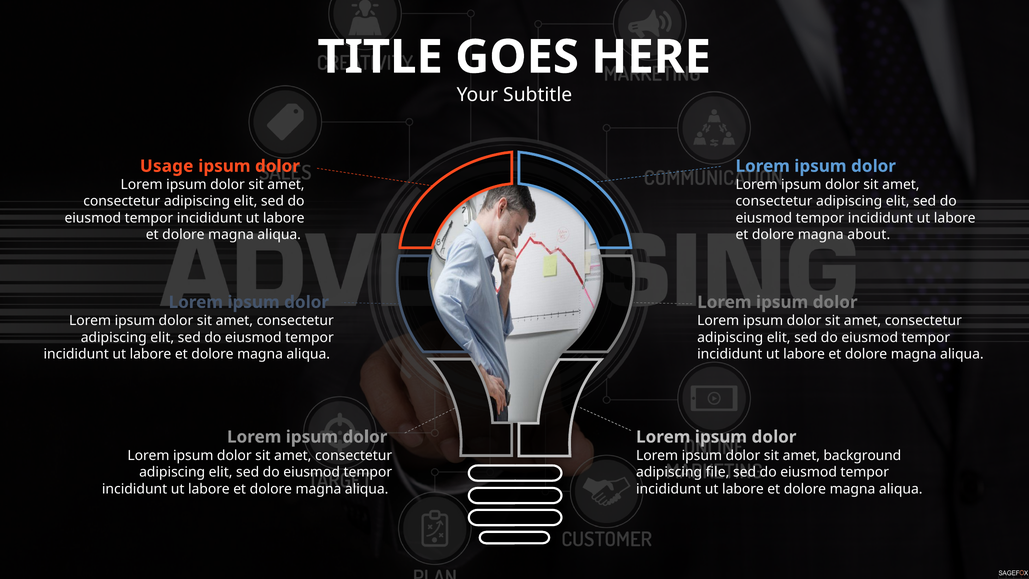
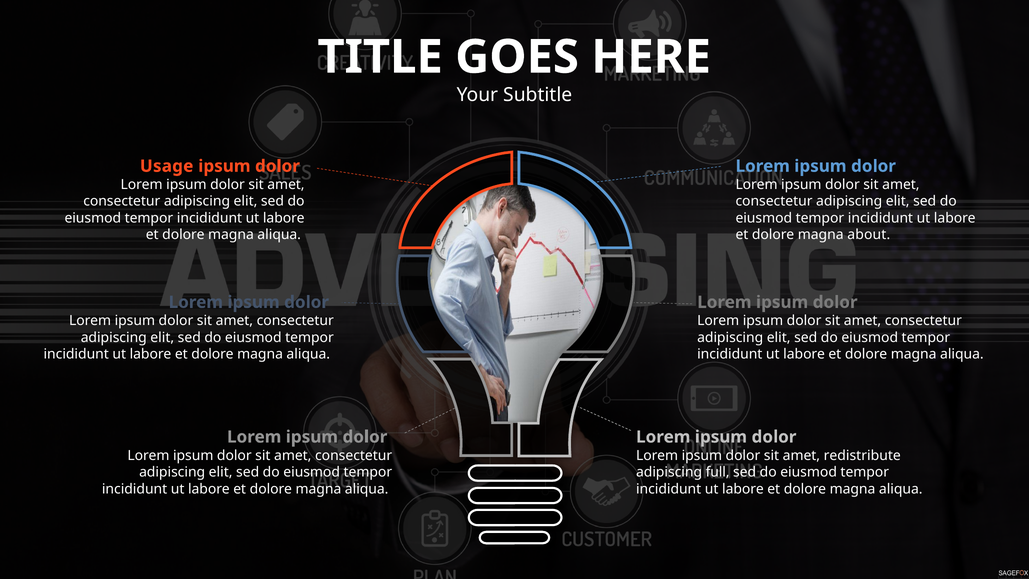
background: background -> redistribute
file: file -> full
